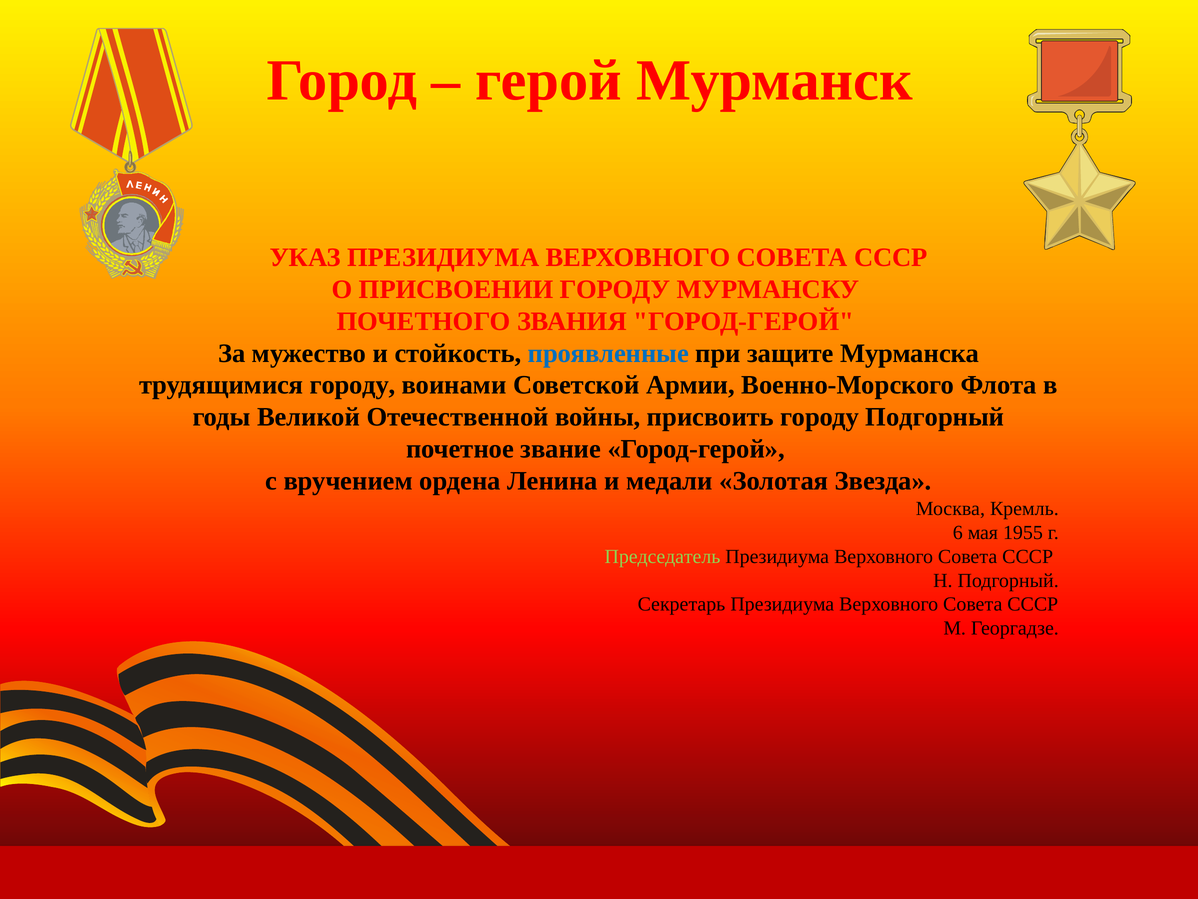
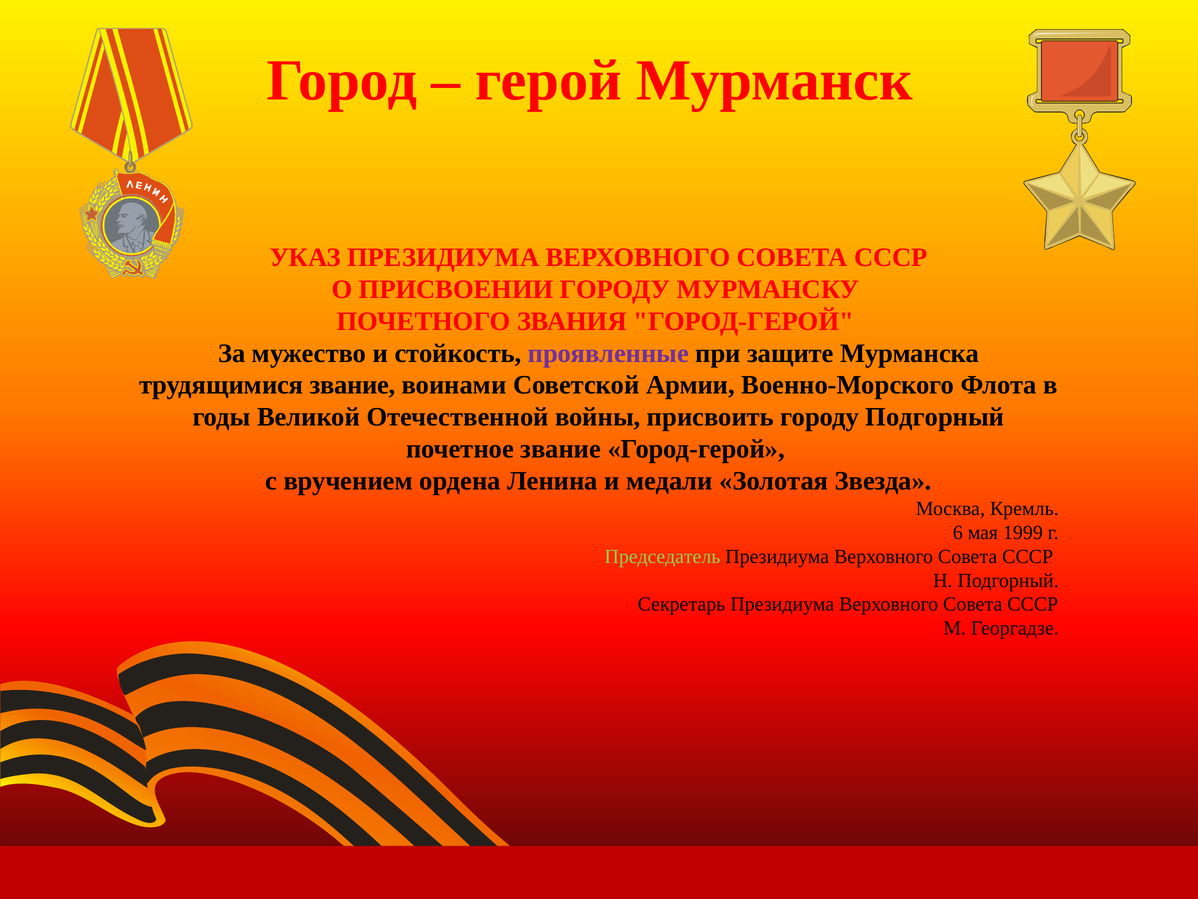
проявленные colour: blue -> purple
трудящимися городу: городу -> звание
1955: 1955 -> 1999
